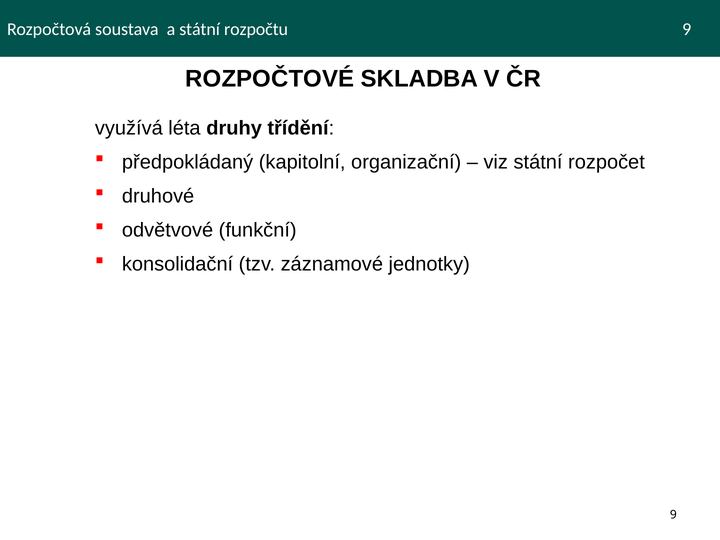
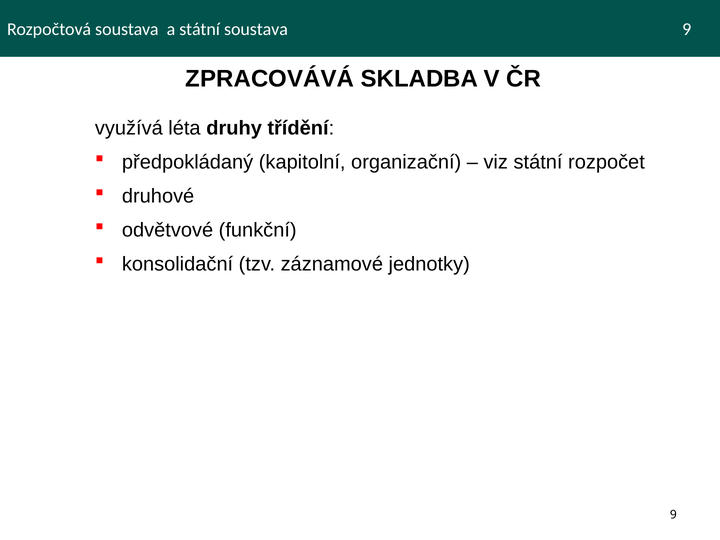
státní rozpočtu: rozpočtu -> soustava
ROZPOČTOVÉ: ROZPOČTOVÉ -> ZPRACOVÁVÁ
